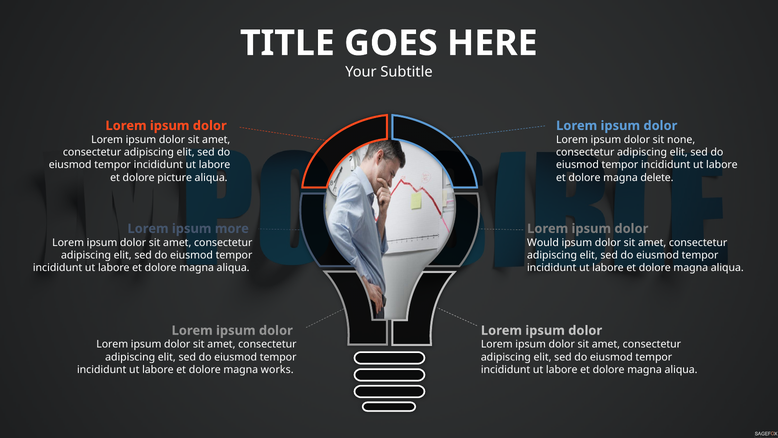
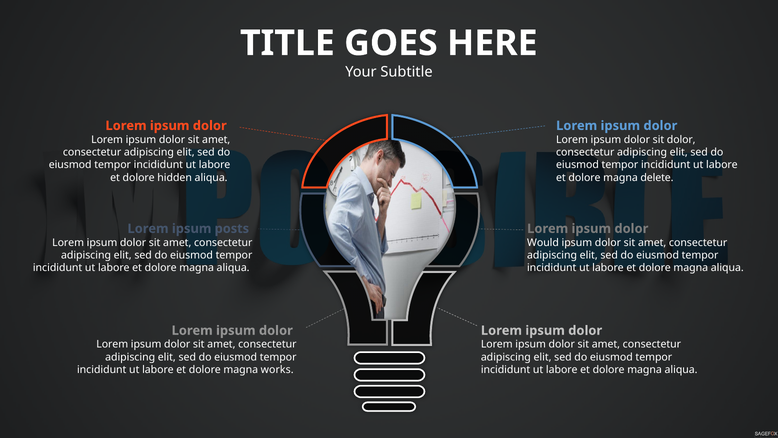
sit none: none -> dolor
picture: picture -> hidden
more: more -> posts
